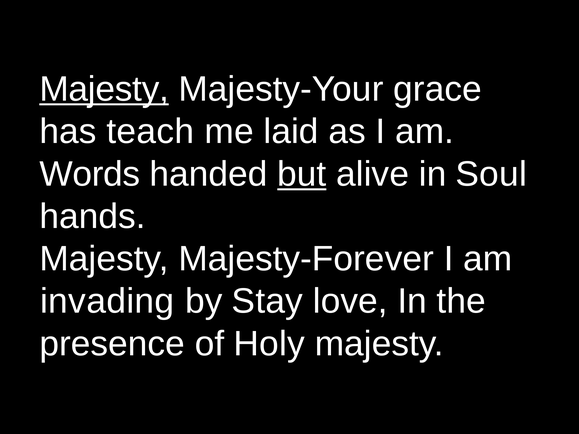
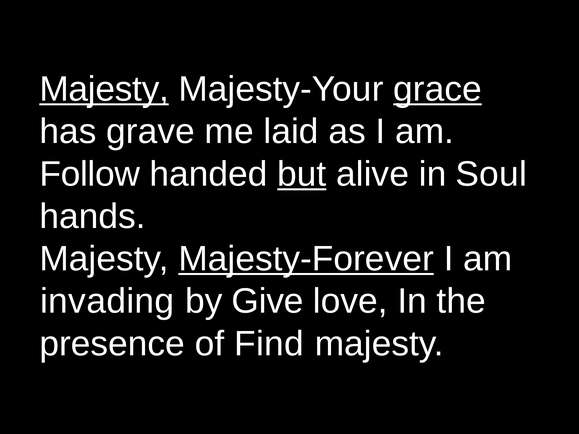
grace underline: none -> present
teach: teach -> grave
Words: Words -> Follow
Majesty-Forever underline: none -> present
Stay: Stay -> Give
Holy: Holy -> Find
